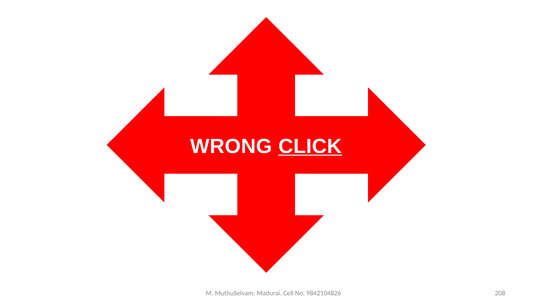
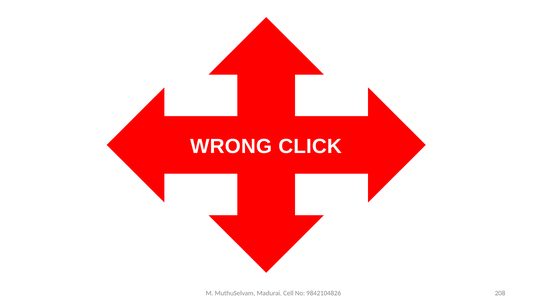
CLICK underline: present -> none
